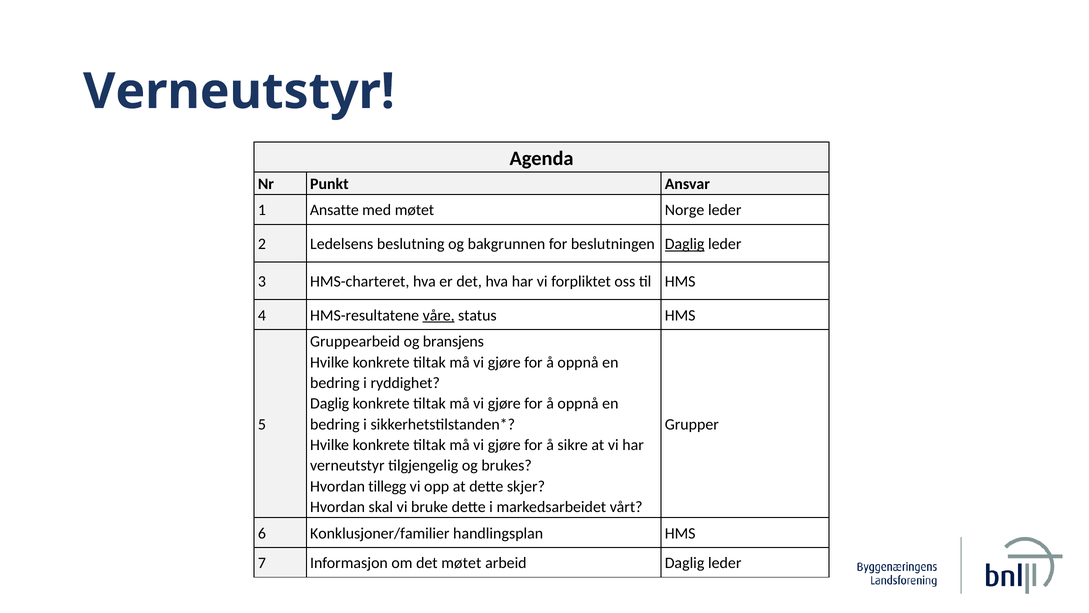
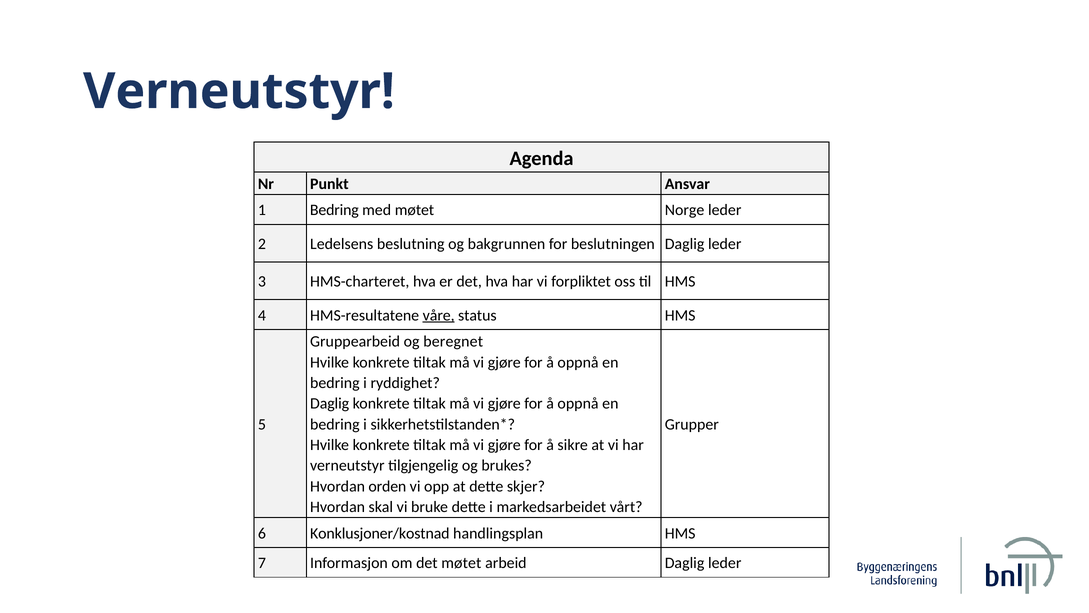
1 Ansatte: Ansatte -> Bedring
Daglig at (685, 244) underline: present -> none
bransjens: bransjens -> beregnet
tillegg: tillegg -> orden
Konklusjoner/familier: Konklusjoner/familier -> Konklusjoner/kostnad
